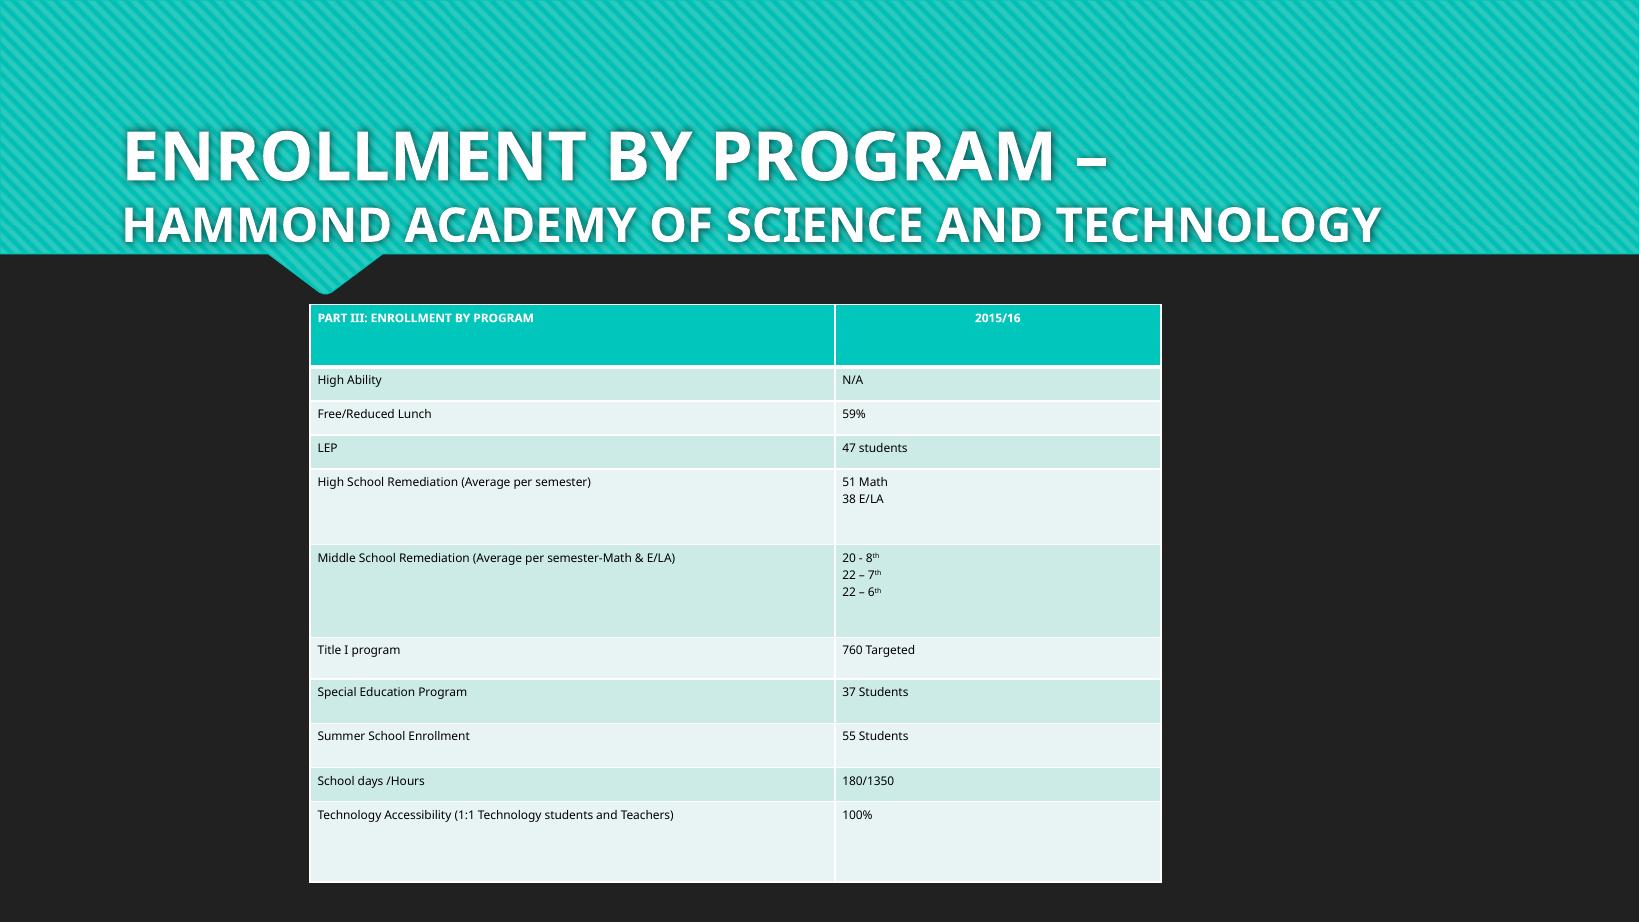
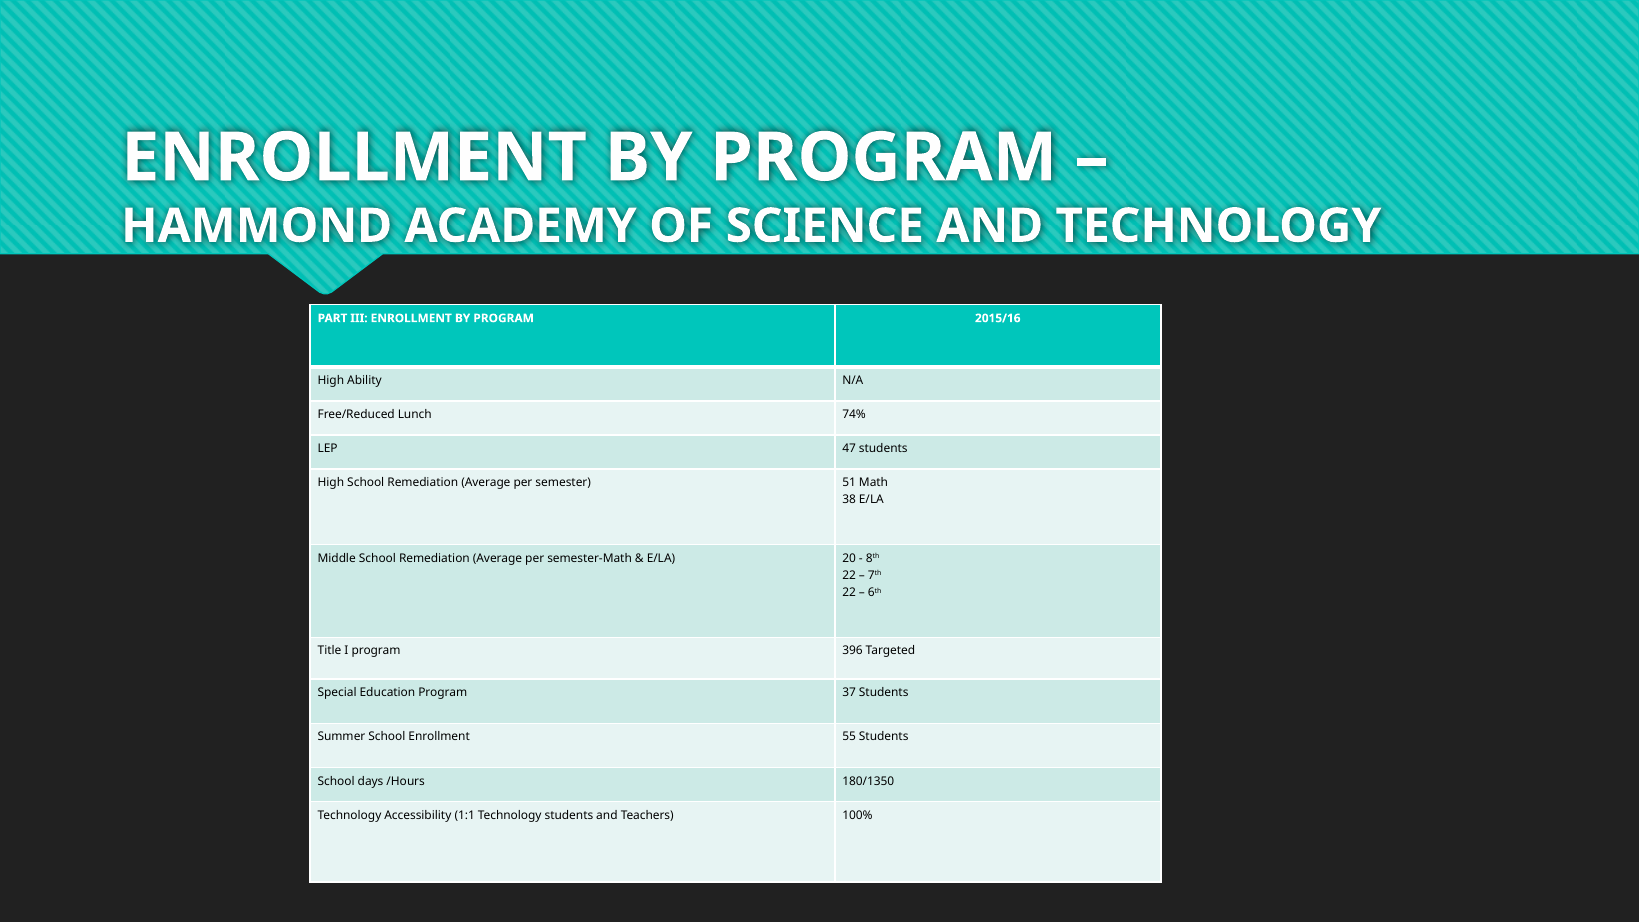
59%: 59% -> 74%
760: 760 -> 396
